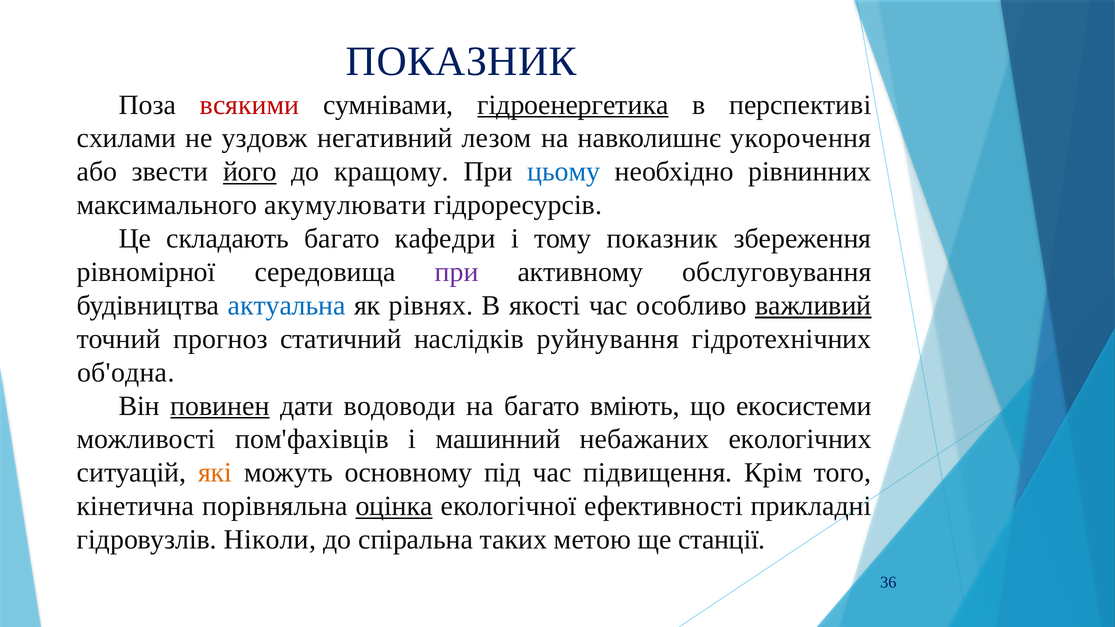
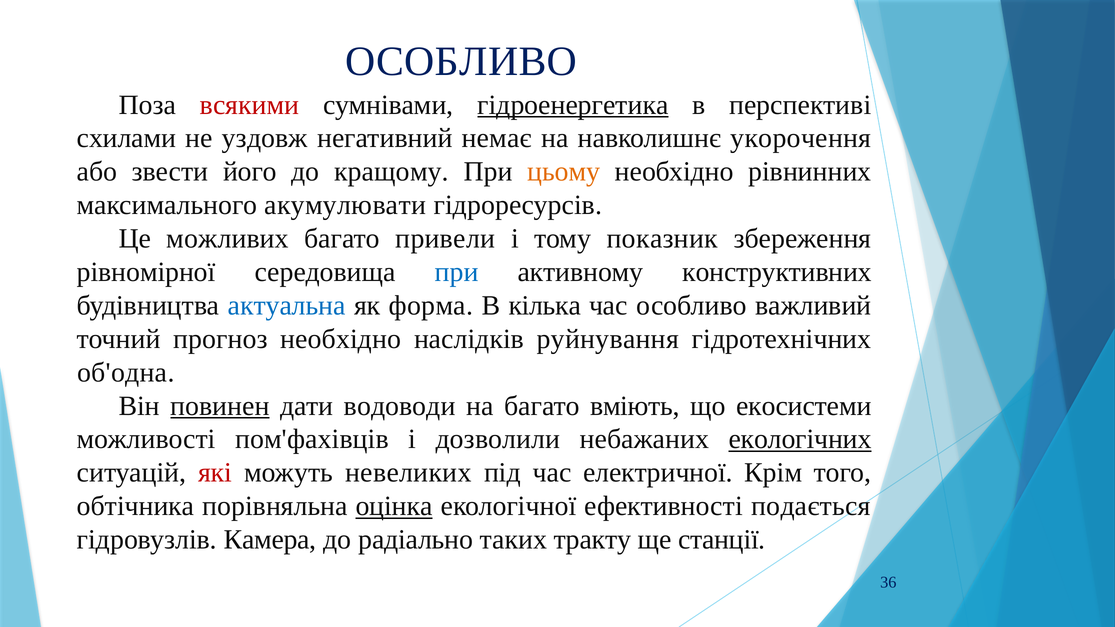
ПОКАЗНИК at (461, 61): ПОКАЗНИК -> ОСОБЛИВО
лезом: лезом -> немає
його underline: present -> none
цьому colour: blue -> orange
складають: складають -> можливих
кафедри: кафедри -> привели
при at (457, 272) colour: purple -> blue
обслуговування: обслуговування -> конструктивних
рівнях: рівнях -> форма
якості: якості -> кілька
важливий underline: present -> none
прогноз статичний: статичний -> необхідно
машинний: машинний -> дозволили
екологічних underline: none -> present
які colour: orange -> red
основному: основному -> невеликих
підвищення: підвищення -> електричної
кінетична: кінетична -> обтічника
прикладні: прикладні -> подається
Ніколи: Ніколи -> Камера
спіральна: спіральна -> радіально
метою: метою -> тракту
